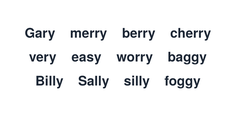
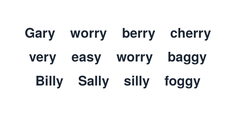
Gary merry: merry -> worry
